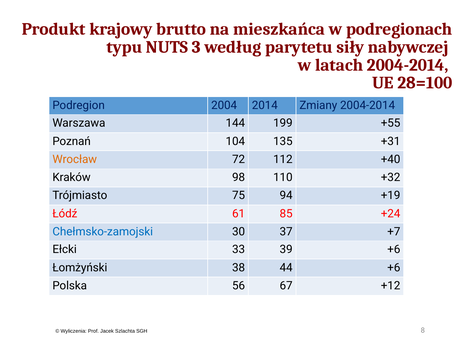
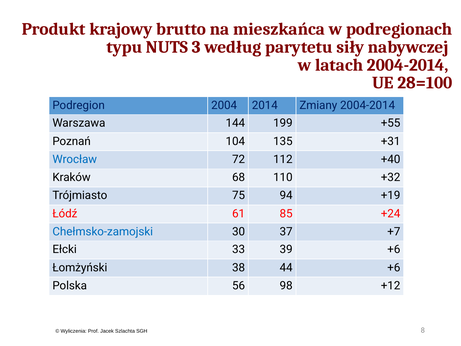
Wrocław colour: orange -> blue
98: 98 -> 68
67: 67 -> 98
